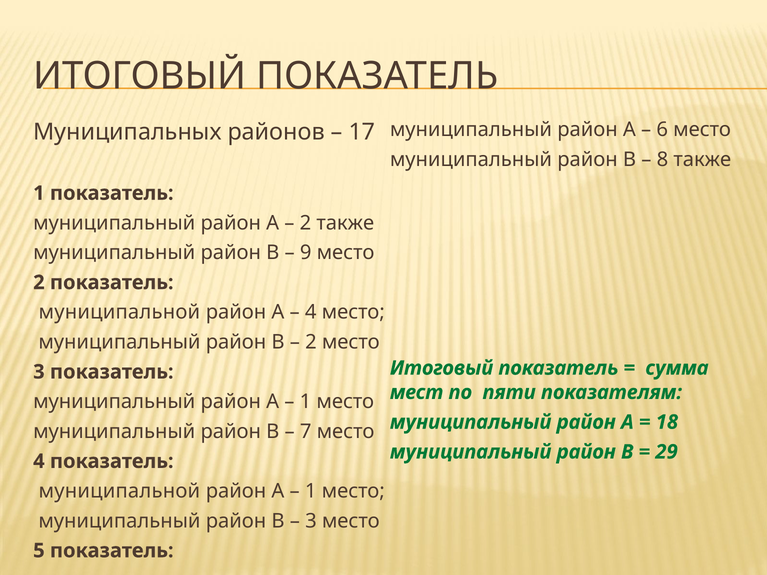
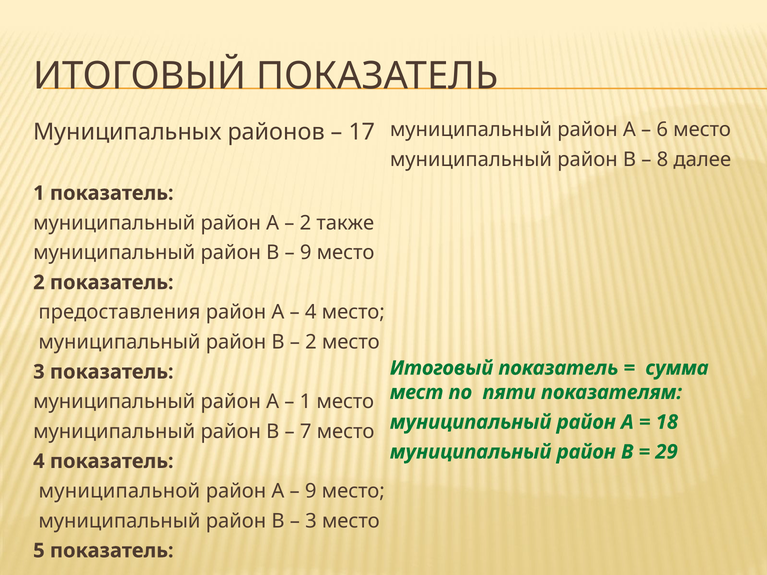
8 также: также -> далее
муниципальной at (119, 312): муниципальной -> предоставления
1 at (311, 491): 1 -> 9
